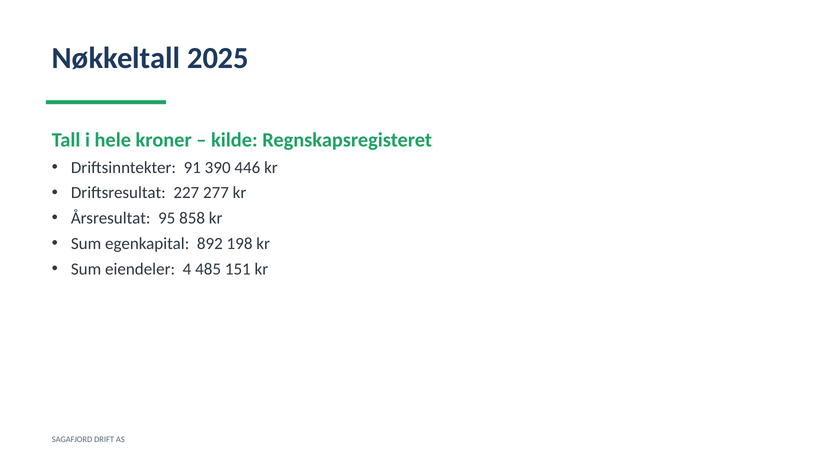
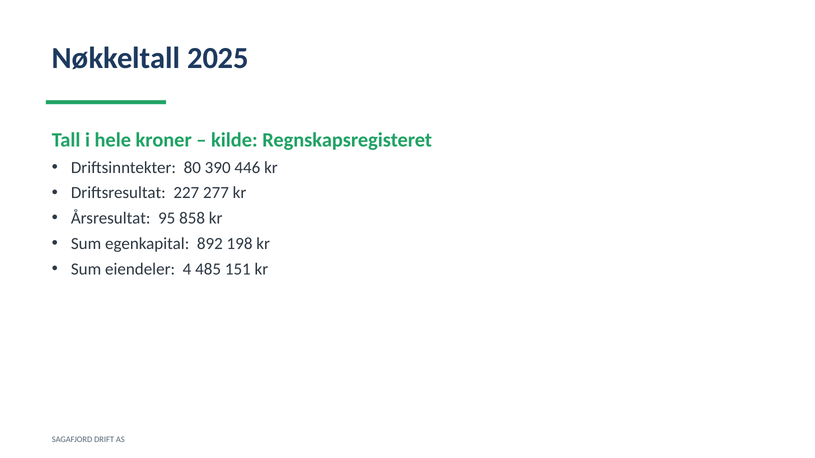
91: 91 -> 80
